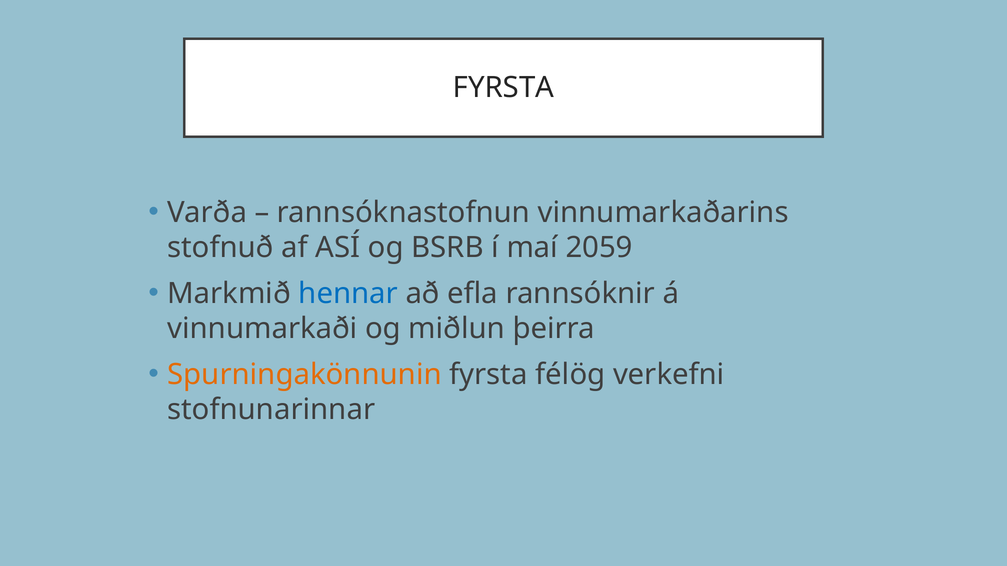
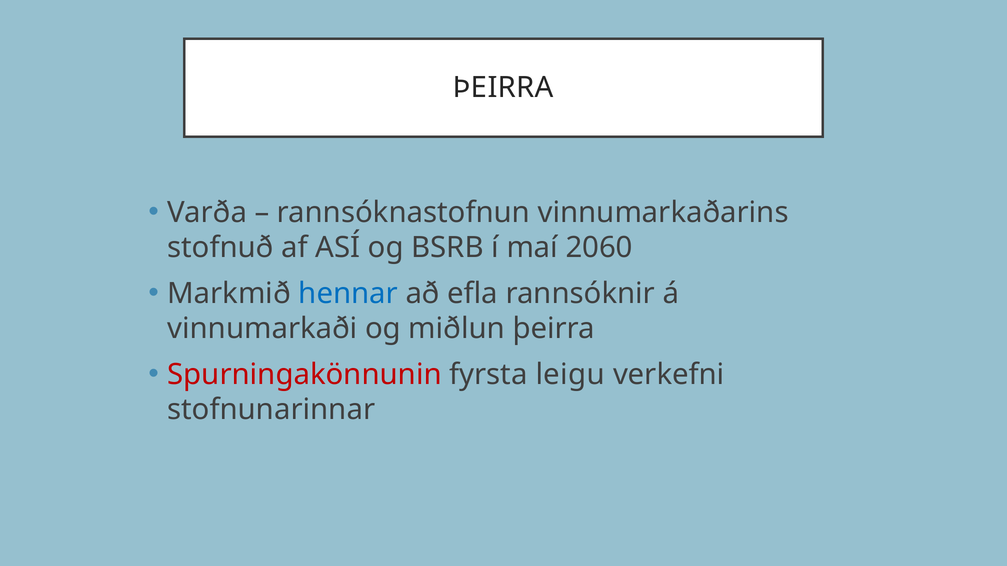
FYRSTA at (503, 87): FYRSTA -> ÞEIRRA
2059: 2059 -> 2060
Spurningakönnunin colour: orange -> red
félög: félög -> leigu
